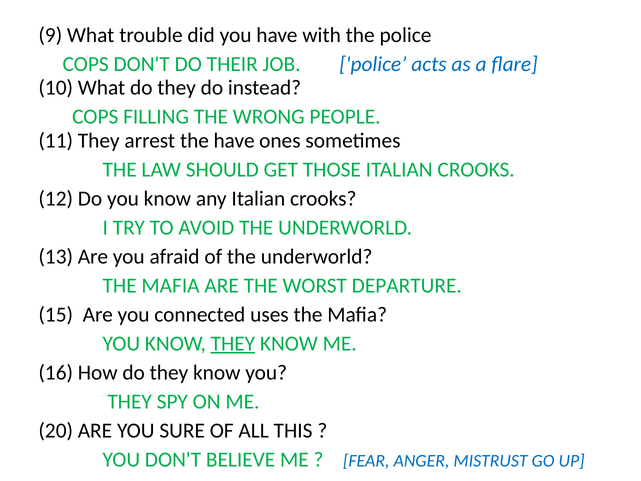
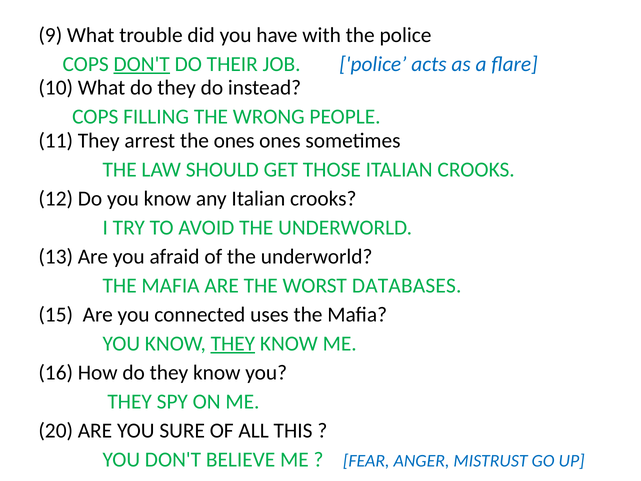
DON'T at (142, 64) underline: none -> present
the have: have -> ones
DEPARTURE: DEPARTURE -> DATABASES
